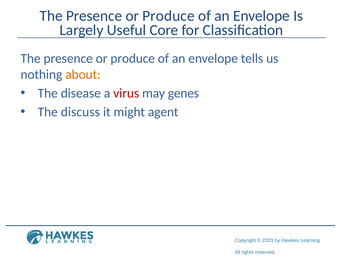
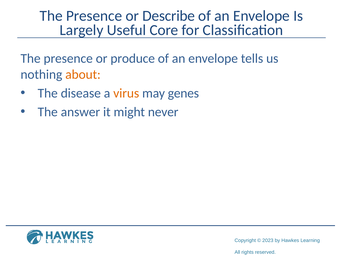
Produce at (169, 16): Produce -> Describe
virus colour: red -> orange
discuss: discuss -> answer
agent: agent -> never
